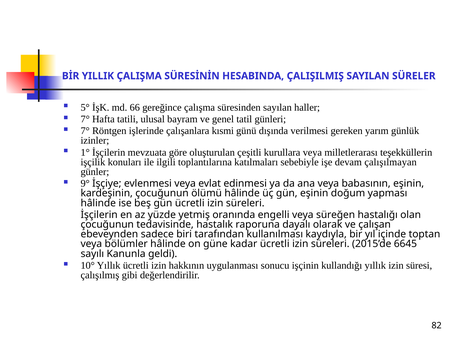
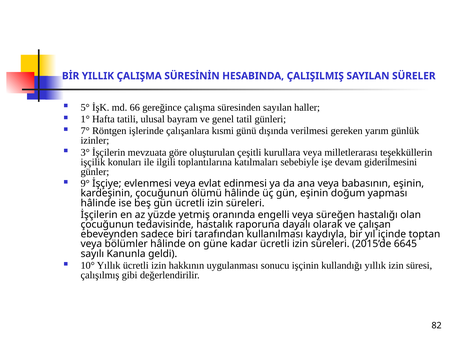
7° at (85, 119): 7° -> 1°
1°: 1° -> 3°
çalışılmayan: çalışılmayan -> giderilmesini
